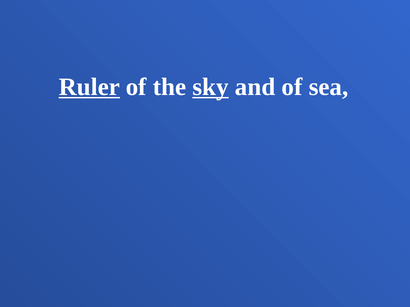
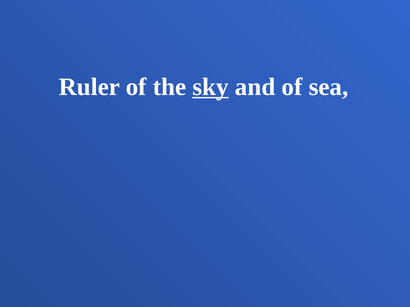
Ruler underline: present -> none
